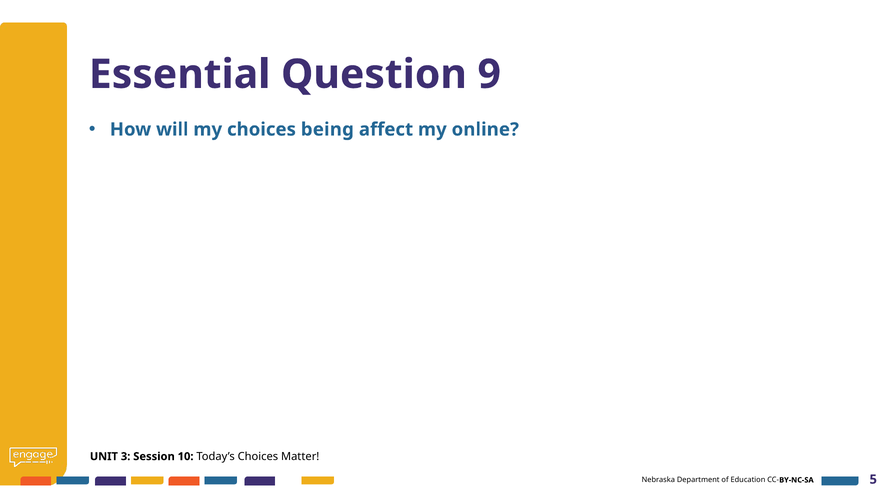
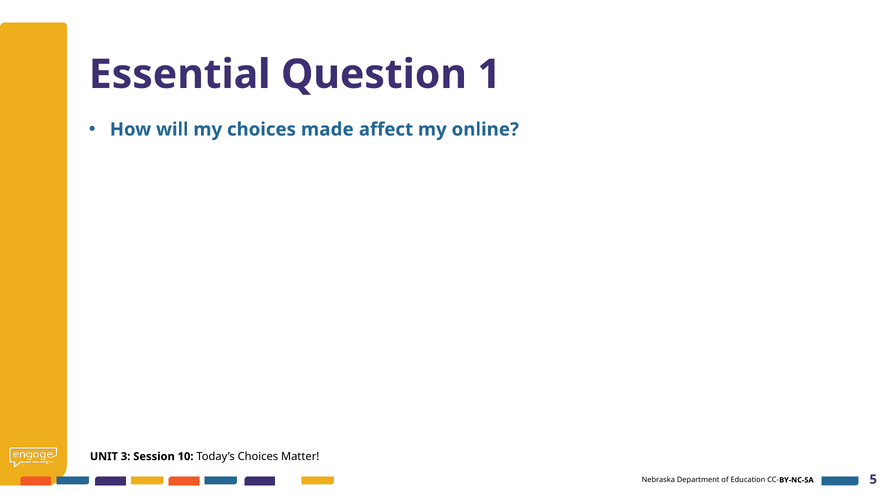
9: 9 -> 1
being: being -> made
